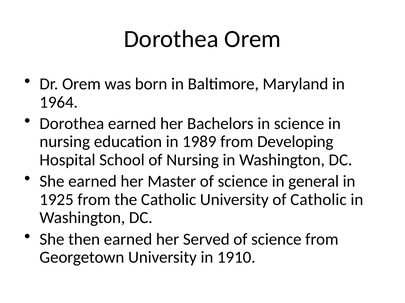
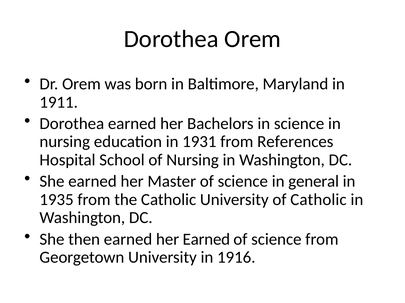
1964: 1964 -> 1911
1989: 1989 -> 1931
Developing: Developing -> References
1925: 1925 -> 1935
her Served: Served -> Earned
1910: 1910 -> 1916
